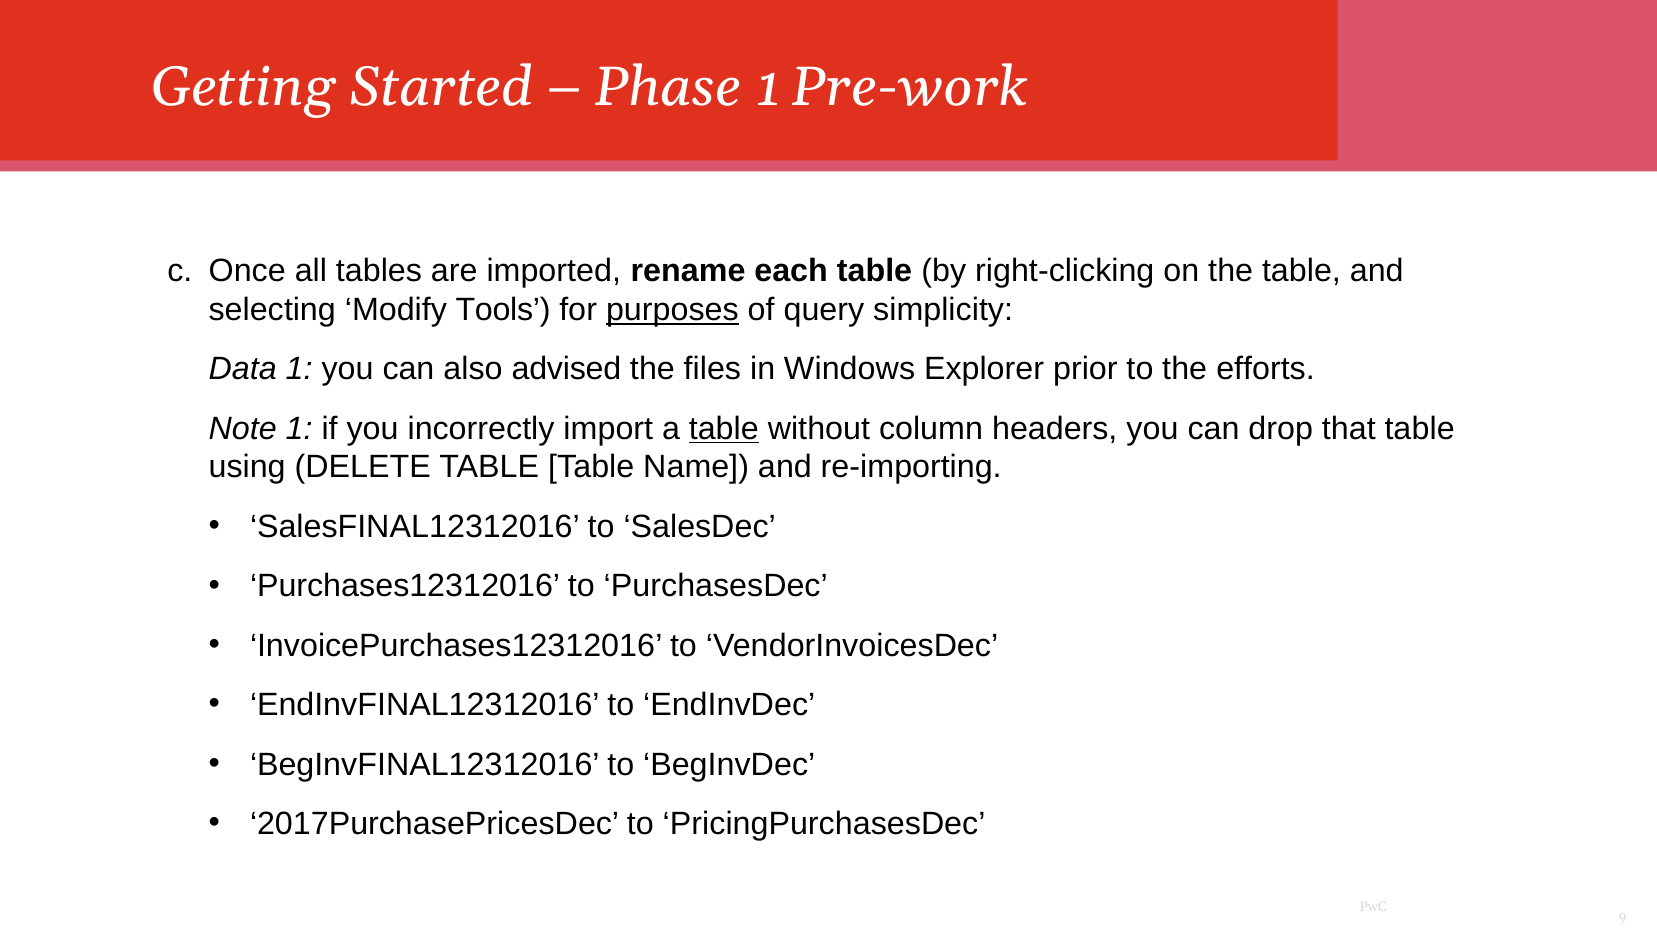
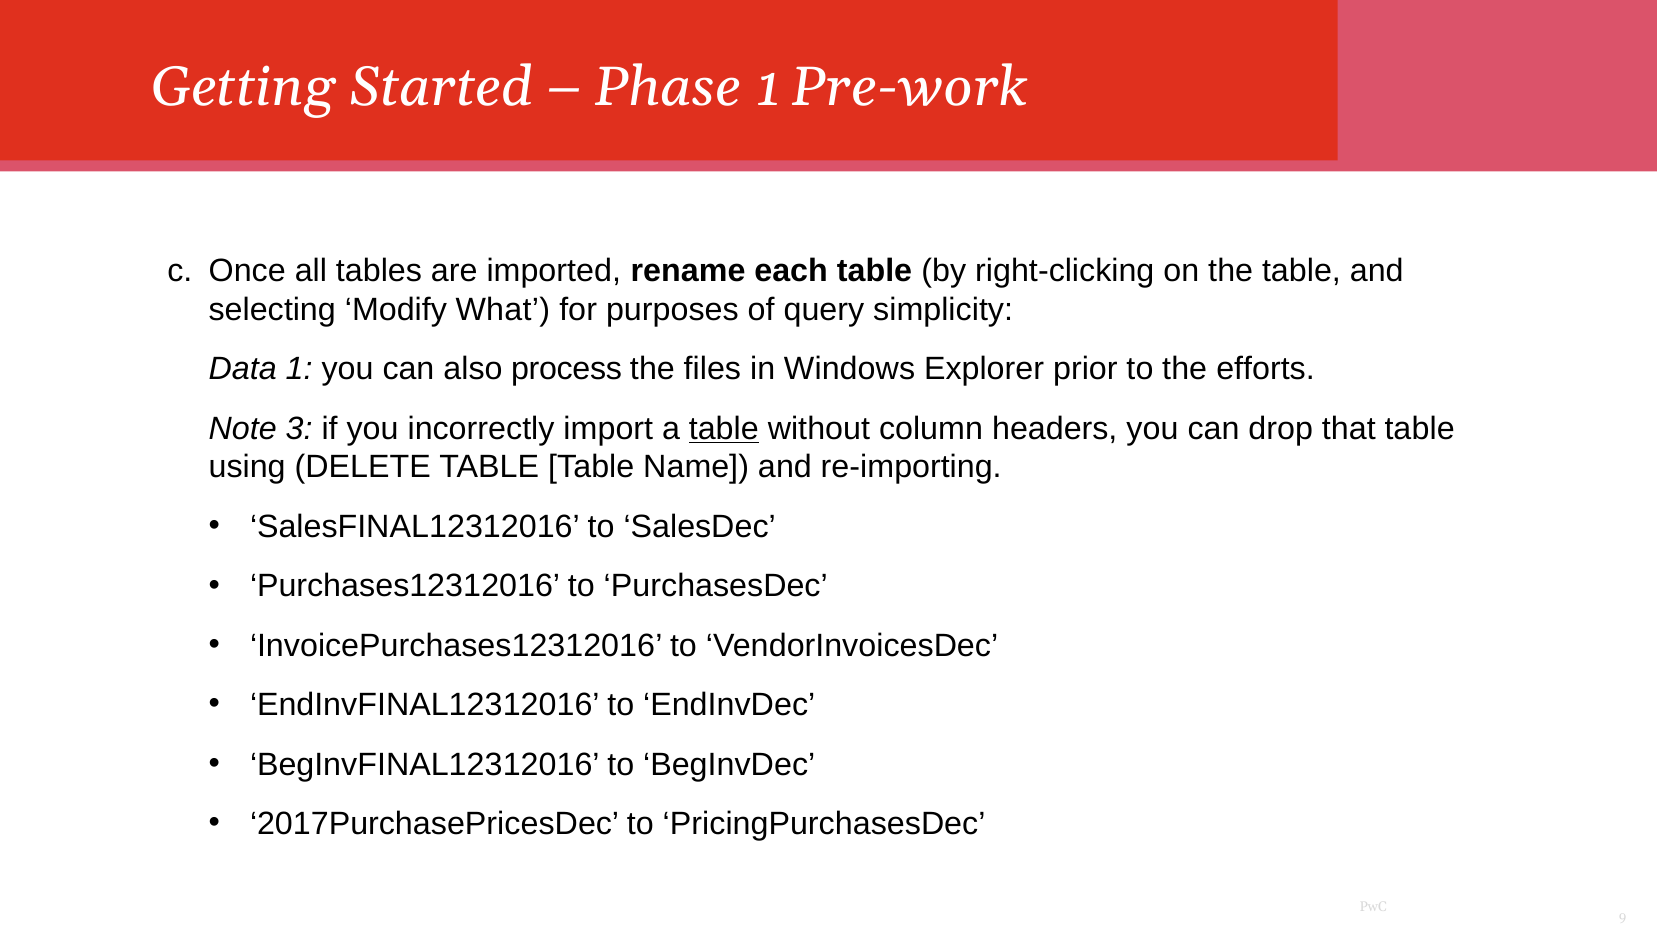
Tools: Tools -> What
purposes underline: present -> none
advised: advised -> process
Note 1: 1 -> 3
